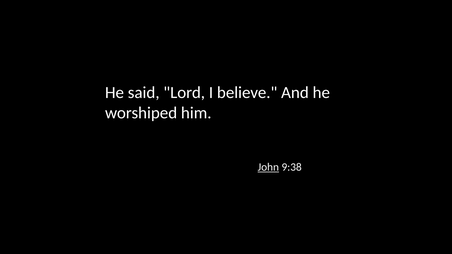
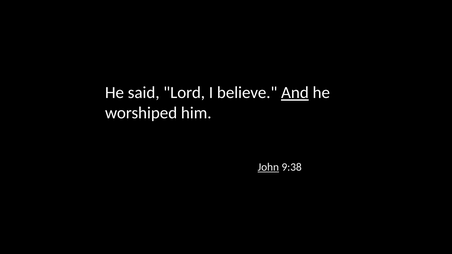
And underline: none -> present
